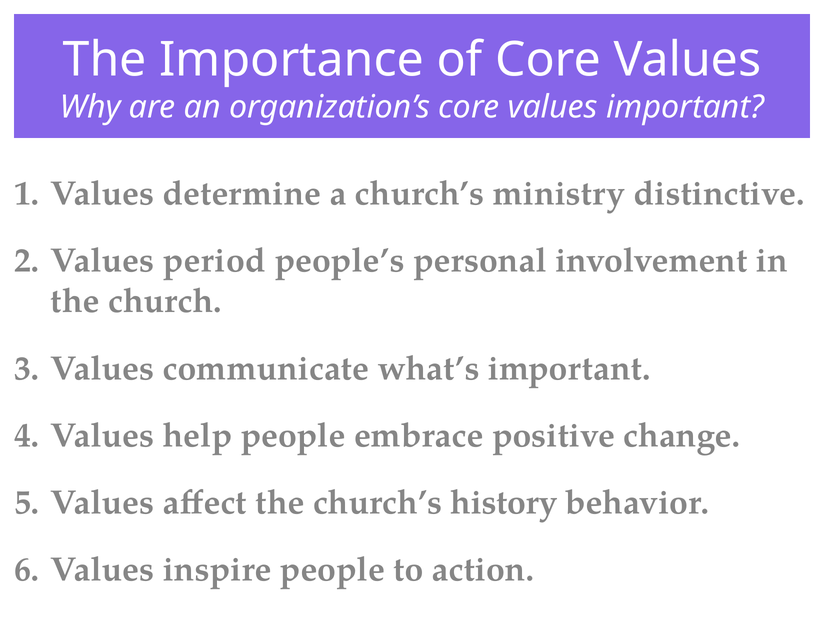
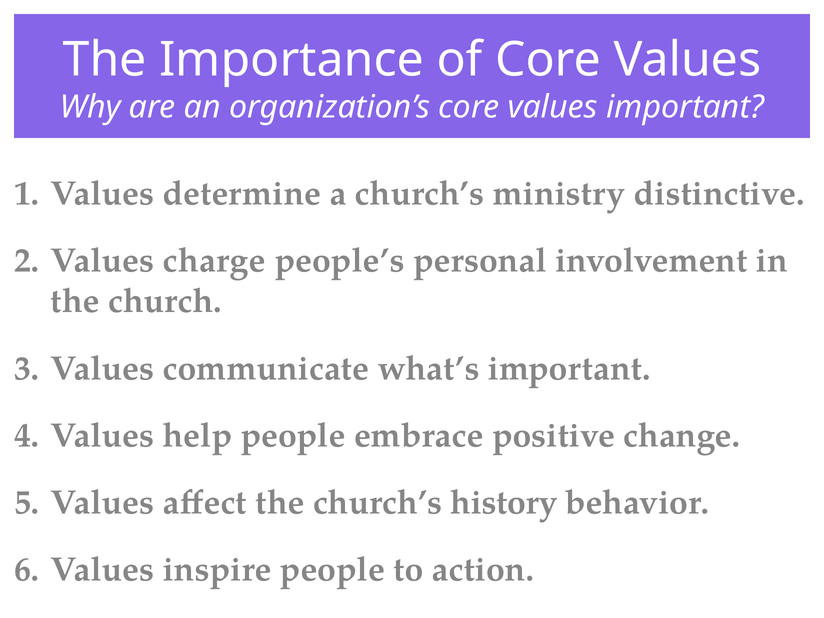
period: period -> charge
